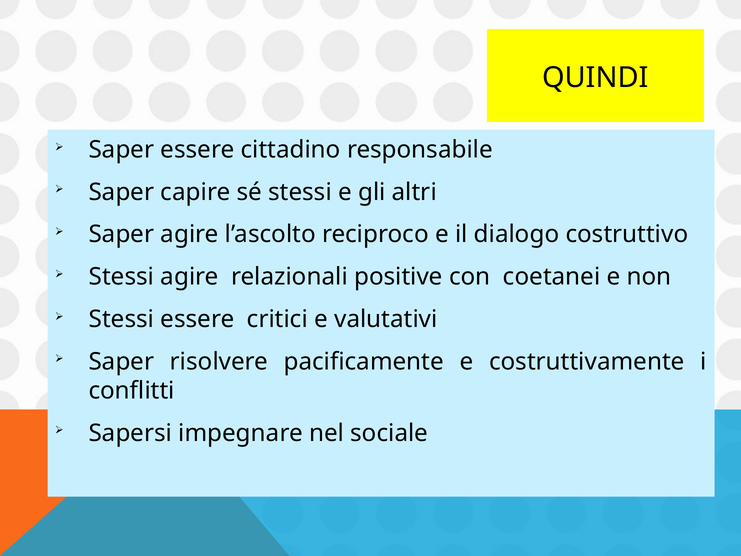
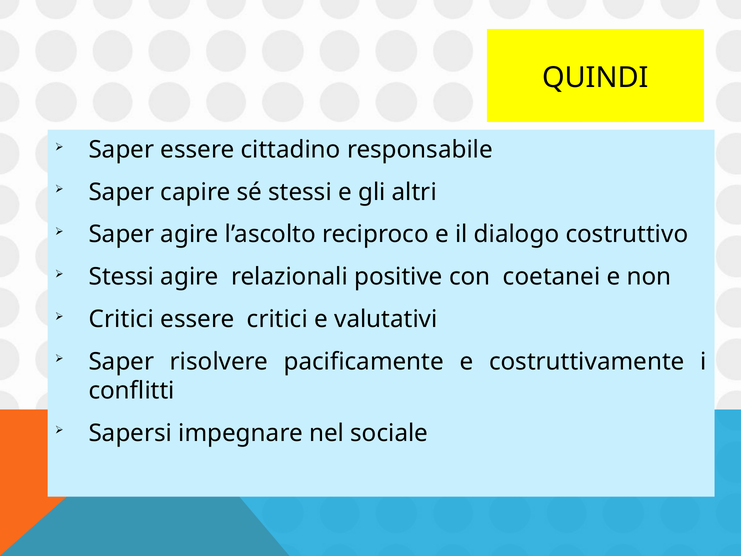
Stessi at (121, 319): Stessi -> Critici
